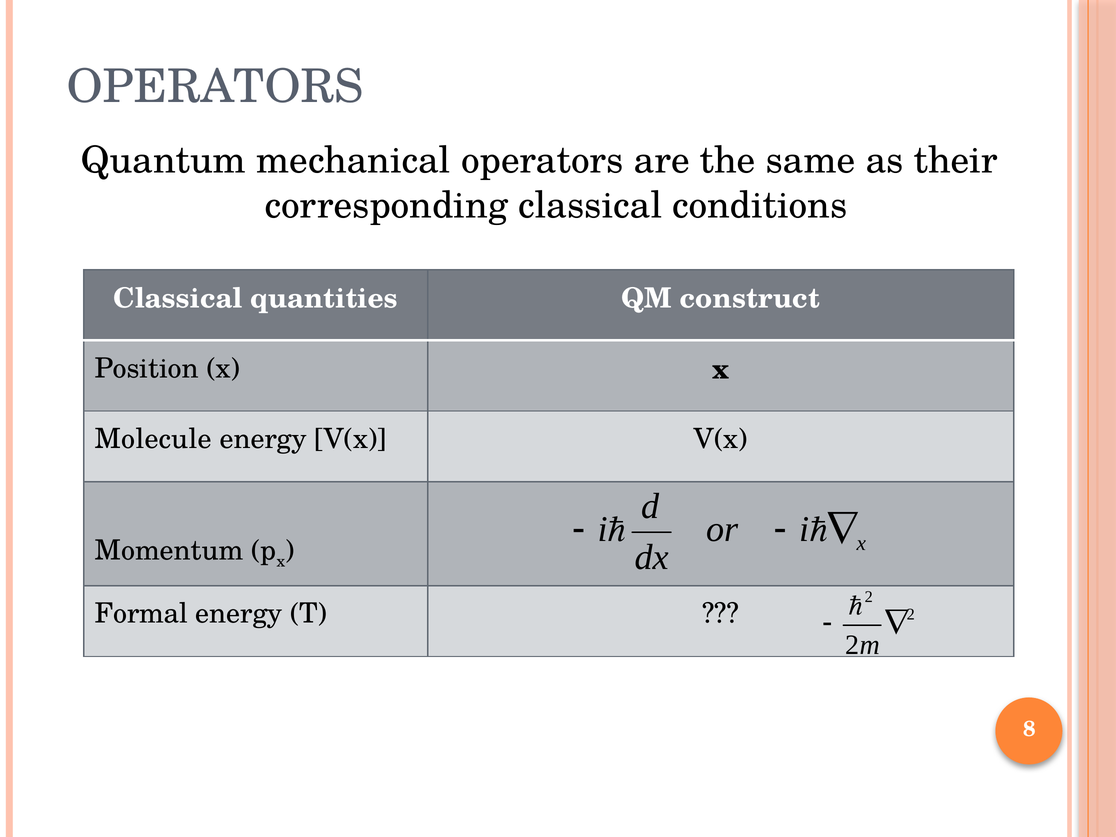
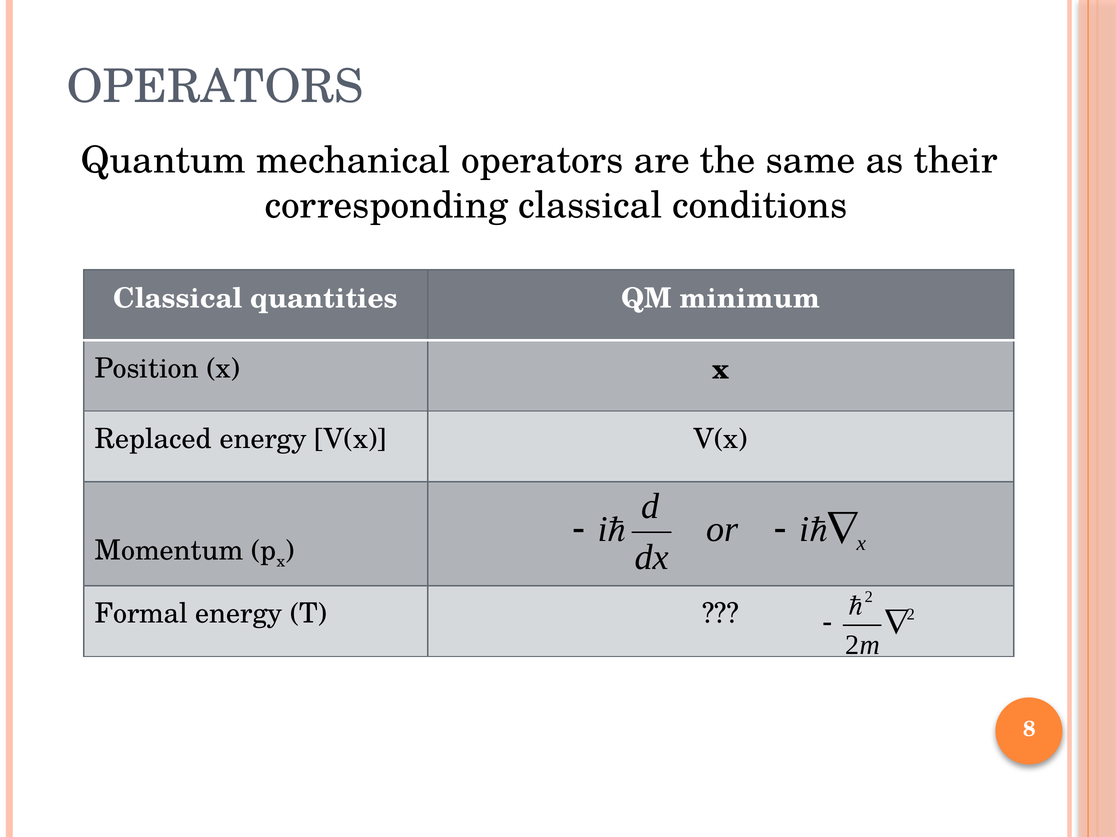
construct: construct -> minimum
Molecule: Molecule -> Replaced
